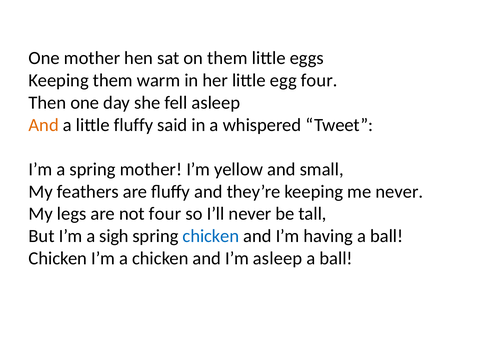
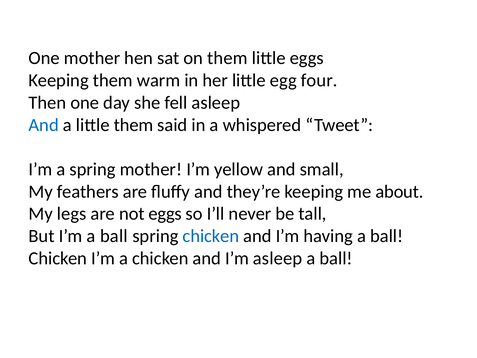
And at (44, 125) colour: orange -> blue
little fluffy: fluffy -> them
me never: never -> about
not four: four -> eggs
I’m a sigh: sigh -> ball
